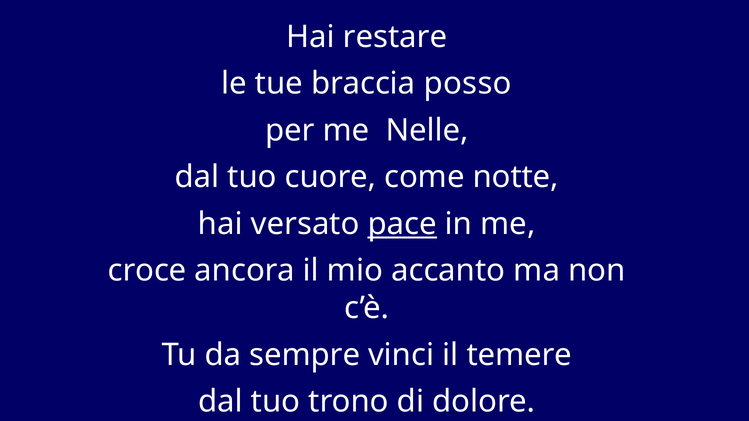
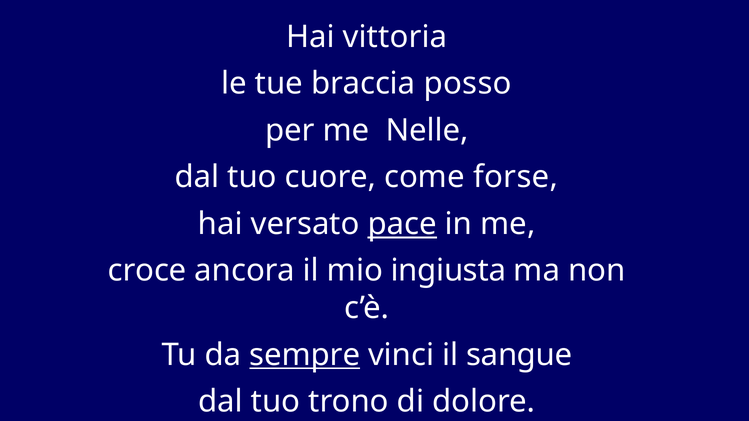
restare: restare -> vittoria
notte: notte -> forse
accanto: accanto -> ingiusta
sempre underline: none -> present
temere: temere -> sangue
